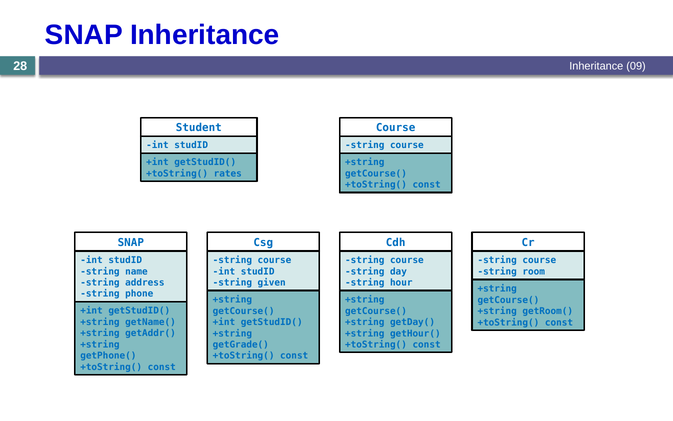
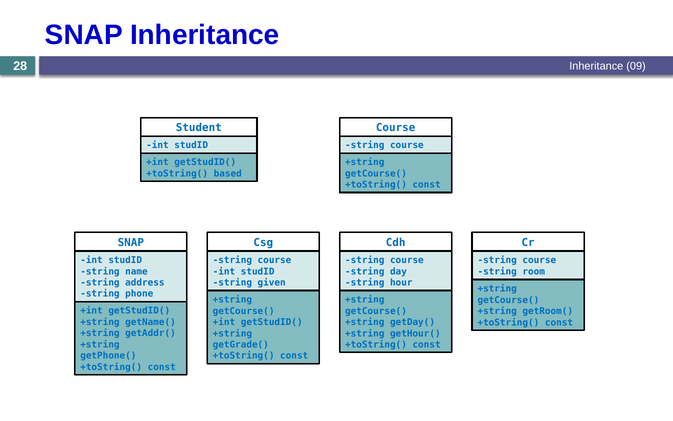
rates: rates -> based
